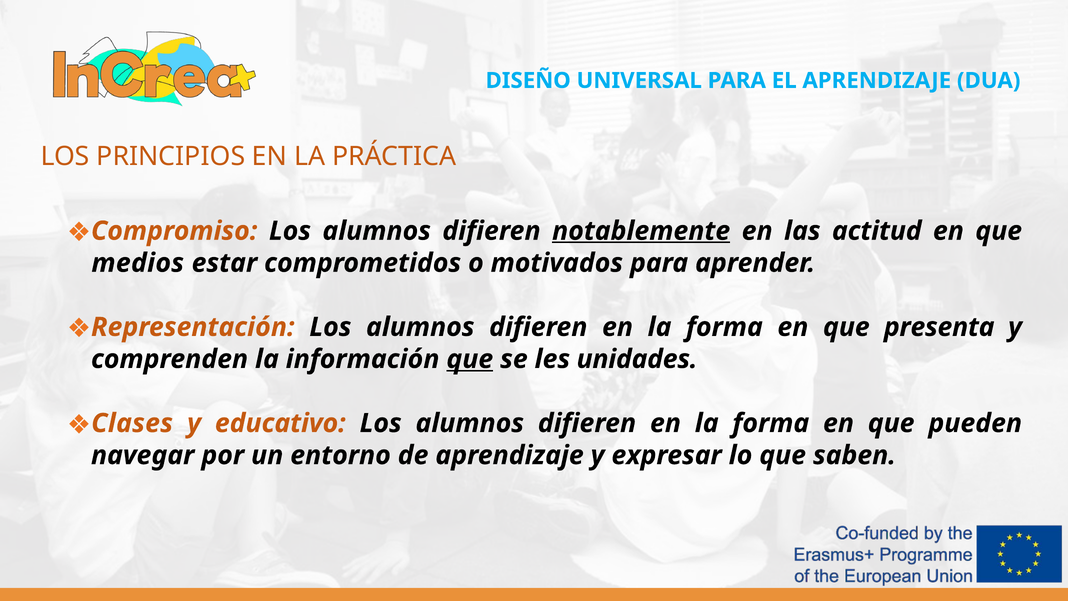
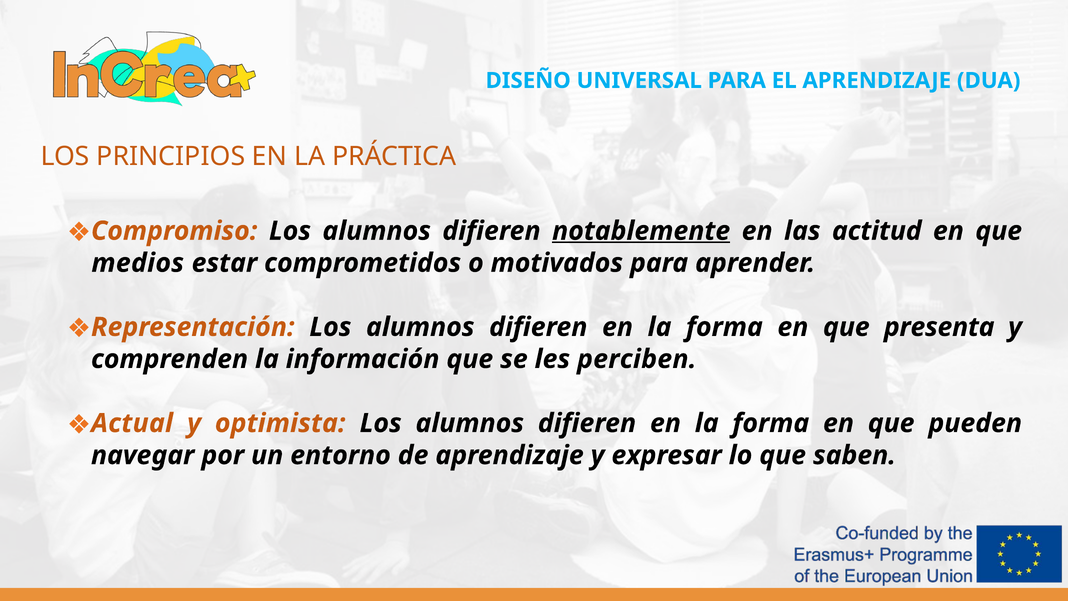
que at (470, 359) underline: present -> none
unidades: unidades -> perciben
Clases: Clases -> Actual
educativo: educativo -> optimista
